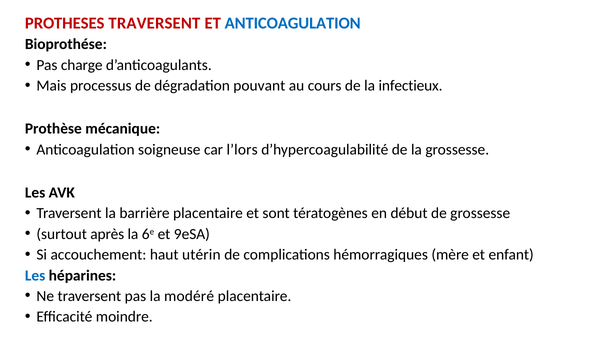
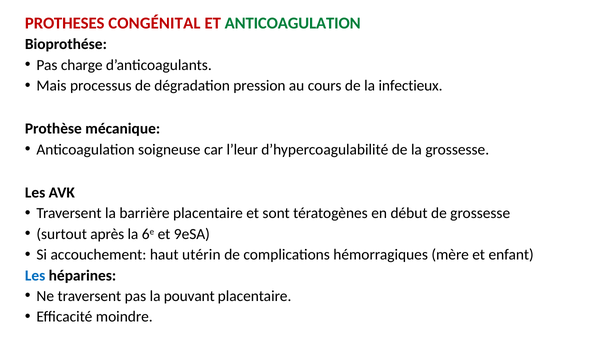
PROTHESES TRAVERSENT: TRAVERSENT -> CONGÉNITAL
ANTICOAGULATION at (293, 23) colour: blue -> green
pouvant: pouvant -> pression
l’lors: l’lors -> l’leur
modéré: modéré -> pouvant
